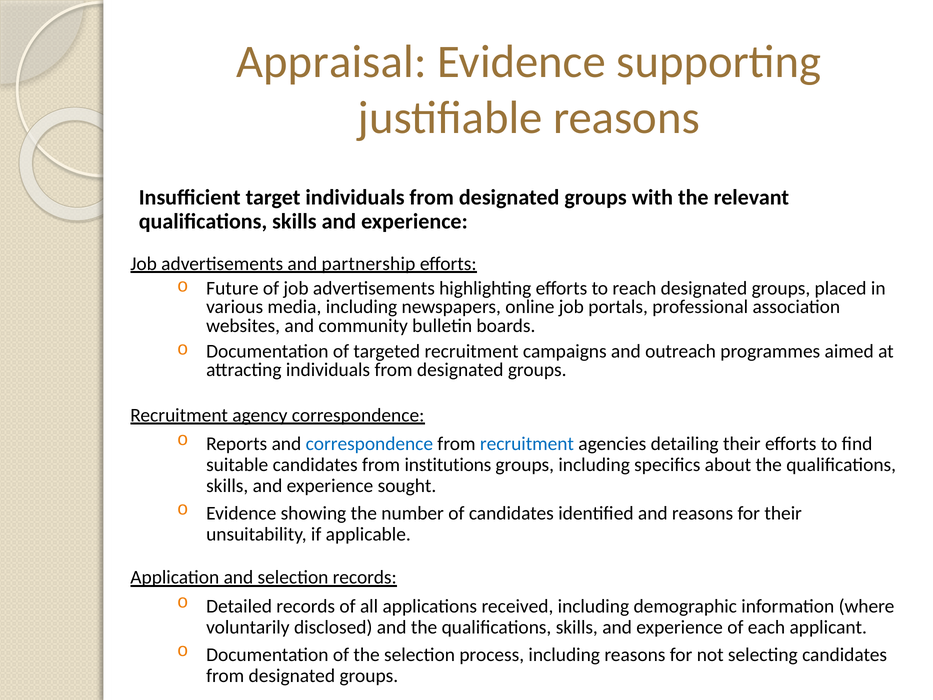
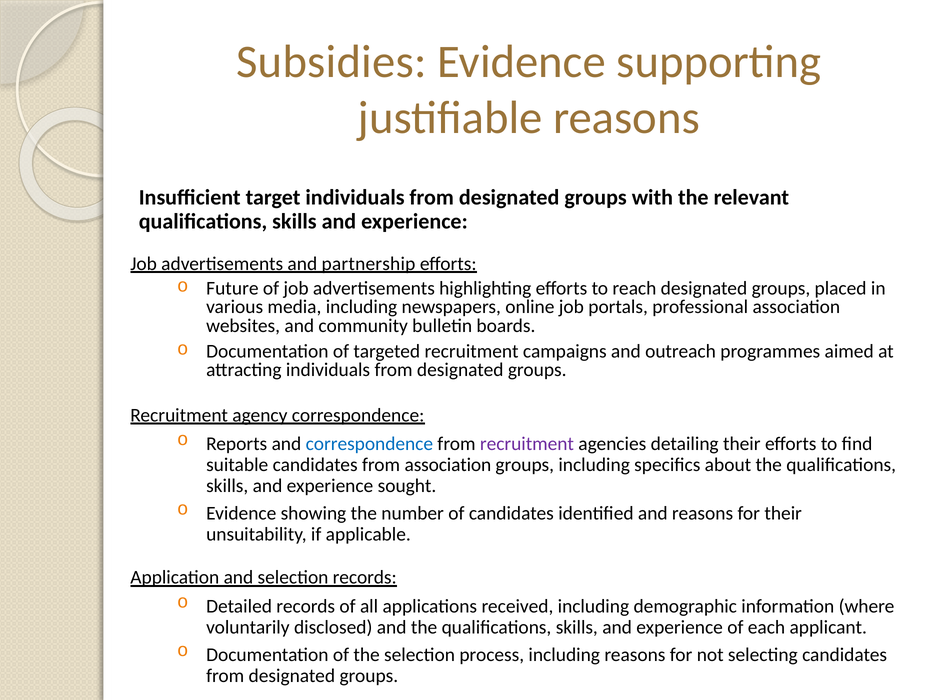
Appraisal: Appraisal -> Subsidies
recruitment at (527, 444) colour: blue -> purple
from institutions: institutions -> association
